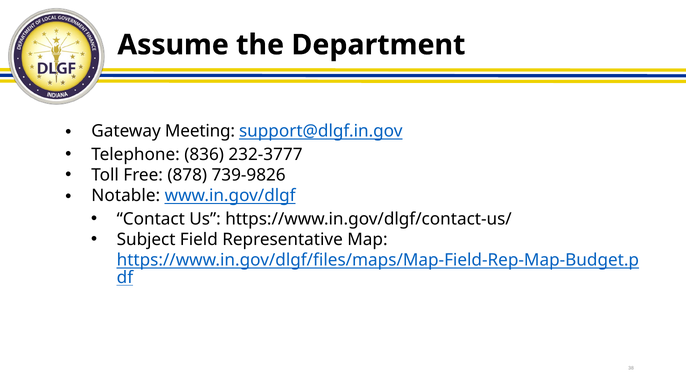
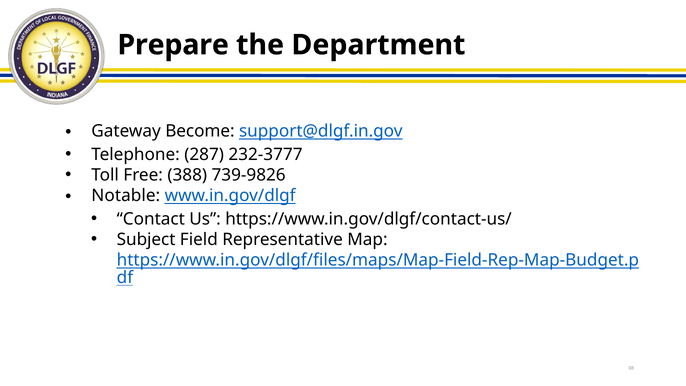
Assume: Assume -> Prepare
Meeting: Meeting -> Become
836: 836 -> 287
878: 878 -> 388
